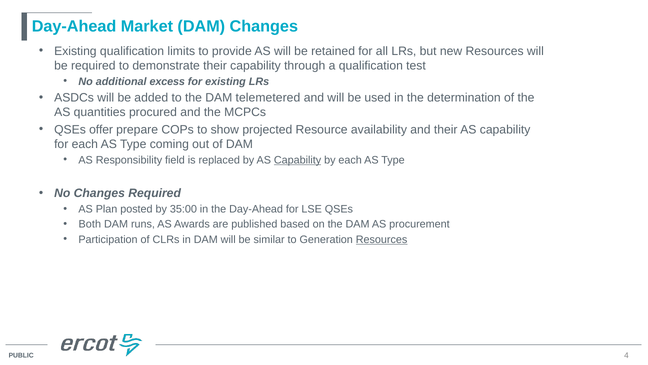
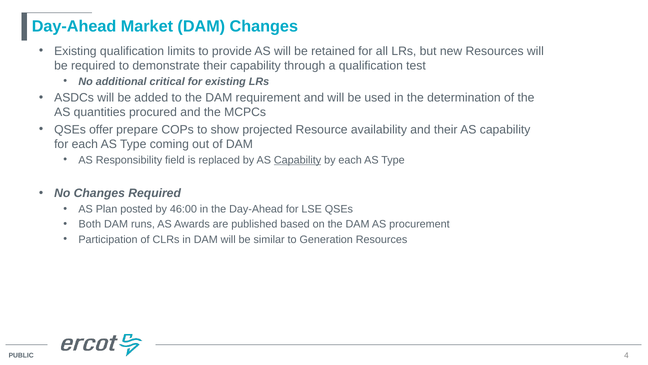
excess: excess -> critical
telemetered: telemetered -> requirement
35:00: 35:00 -> 46:00
Resources at (382, 239) underline: present -> none
